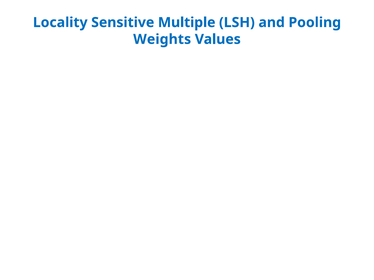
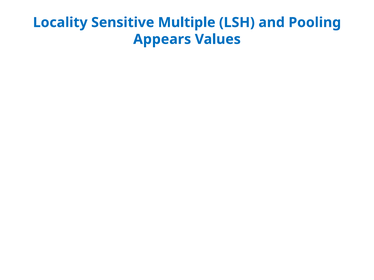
Weights: Weights -> Appears
